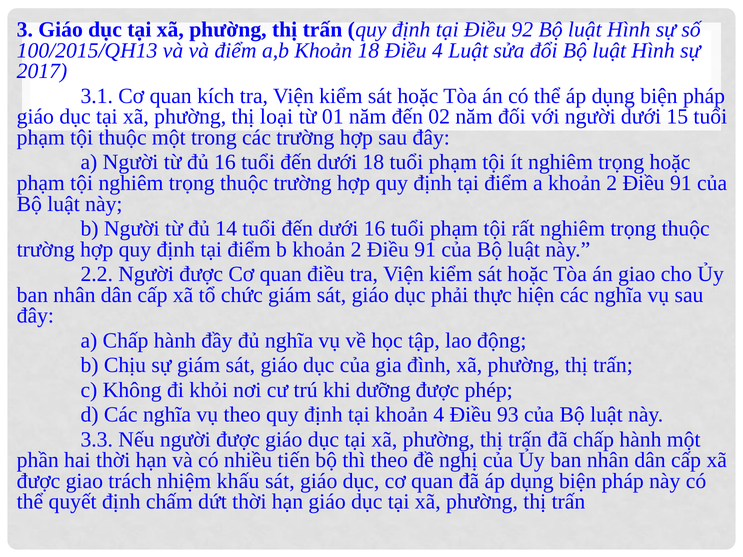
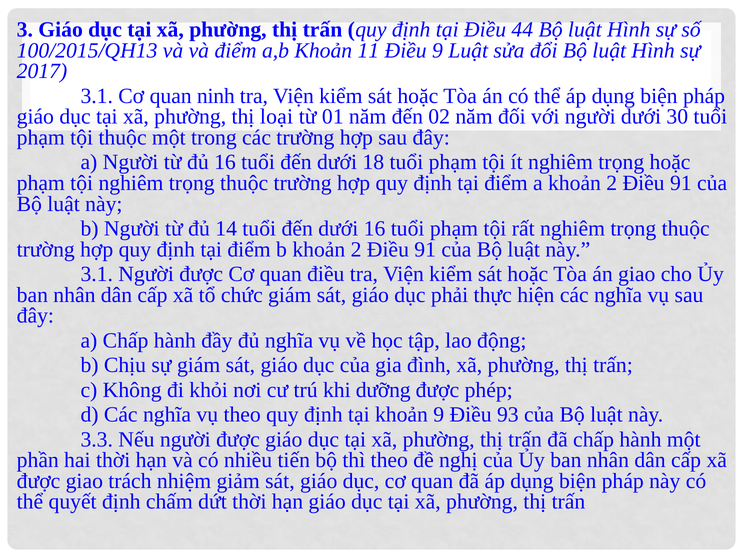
92: 92 -> 44
Khoản 18: 18 -> 11
Điều 4: 4 -> 9
kích: kích -> ninh
15: 15 -> 30
2.2 at (97, 274): 2.2 -> 3.1
khoản 4: 4 -> 9
khấu: khấu -> giảm
